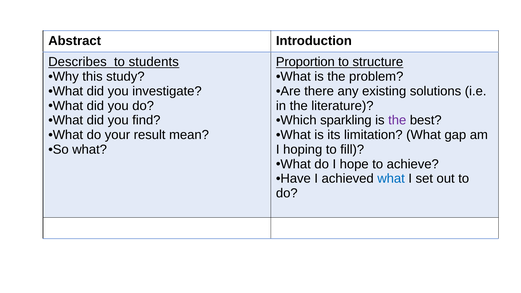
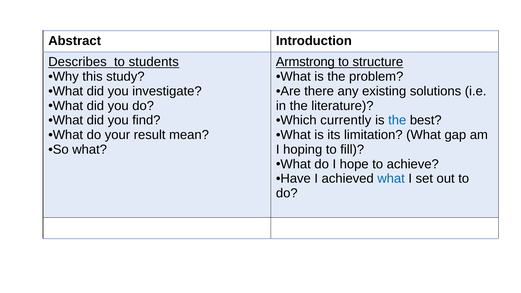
Proportion: Proportion -> Armstrong
sparkling: sparkling -> currently
the at (397, 120) colour: purple -> blue
